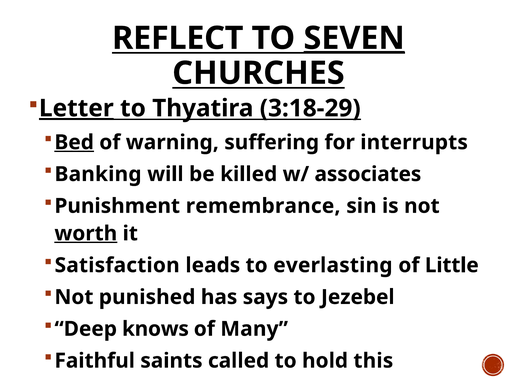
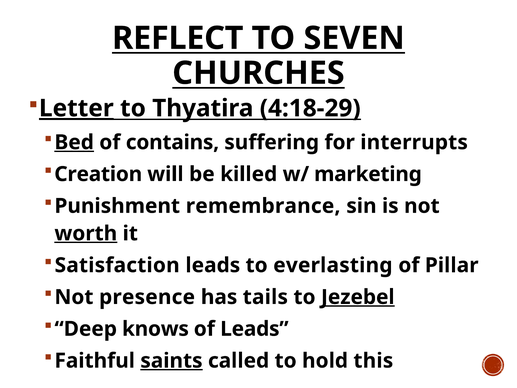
SEVEN underline: present -> none
3:18-29: 3:18-29 -> 4:18-29
warning: warning -> contains
Banking: Banking -> Creation
associates: associates -> marketing
Little: Little -> Pillar
punished: punished -> presence
says: says -> tails
Jezebel underline: none -> present
of Many: Many -> Leads
saints underline: none -> present
